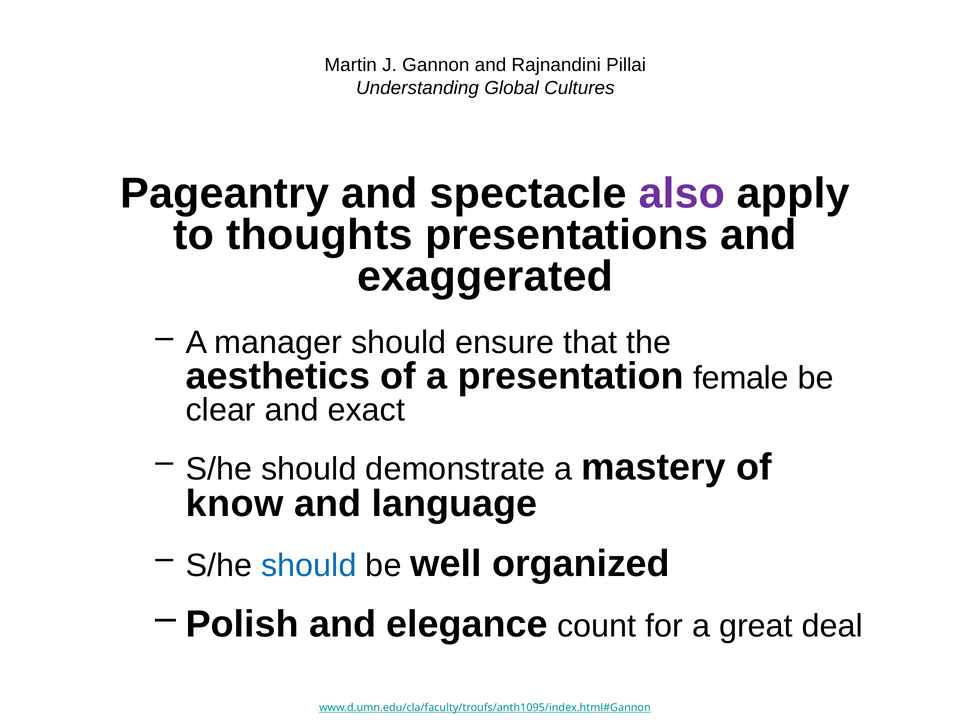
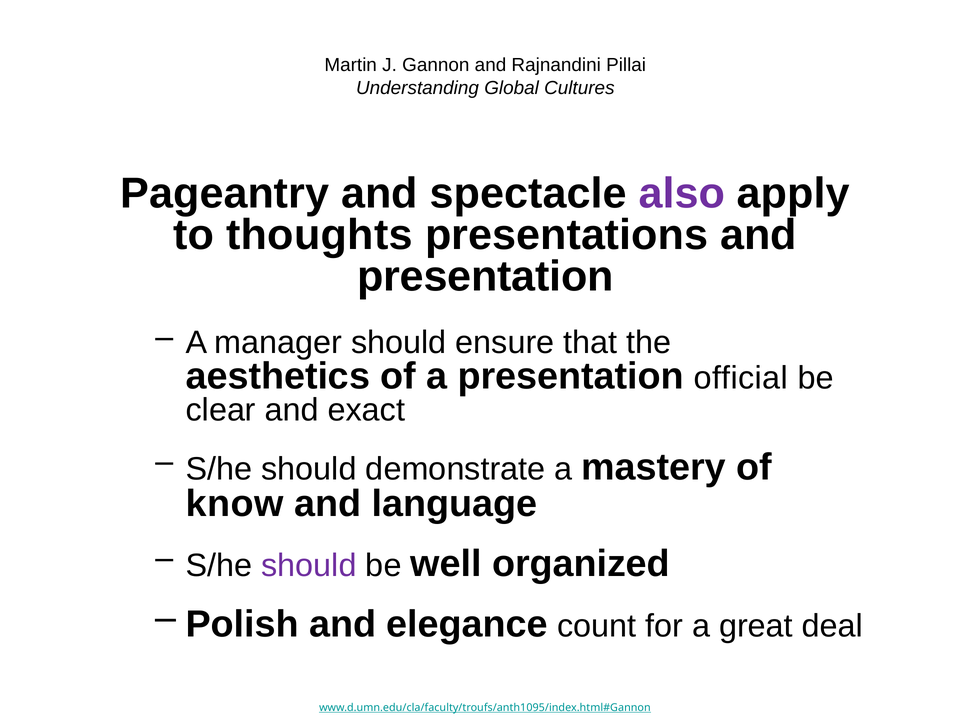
exaggerated at (485, 277): exaggerated -> presentation
female: female -> official
should at (309, 566) colour: blue -> purple
